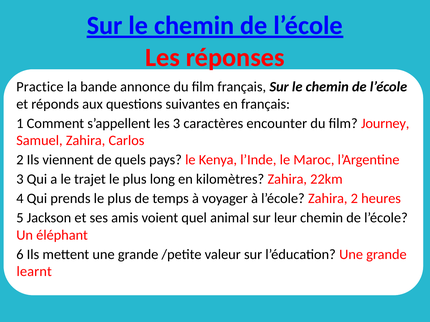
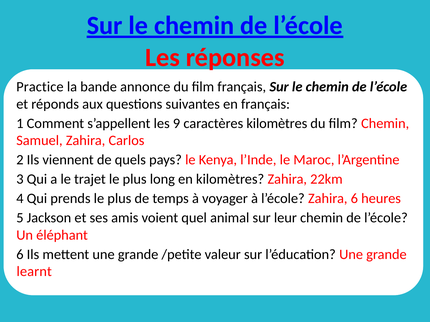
les 3: 3 -> 9
caractères encounter: encounter -> kilomètres
film Journey: Journey -> Chemin
Zahira 2: 2 -> 6
